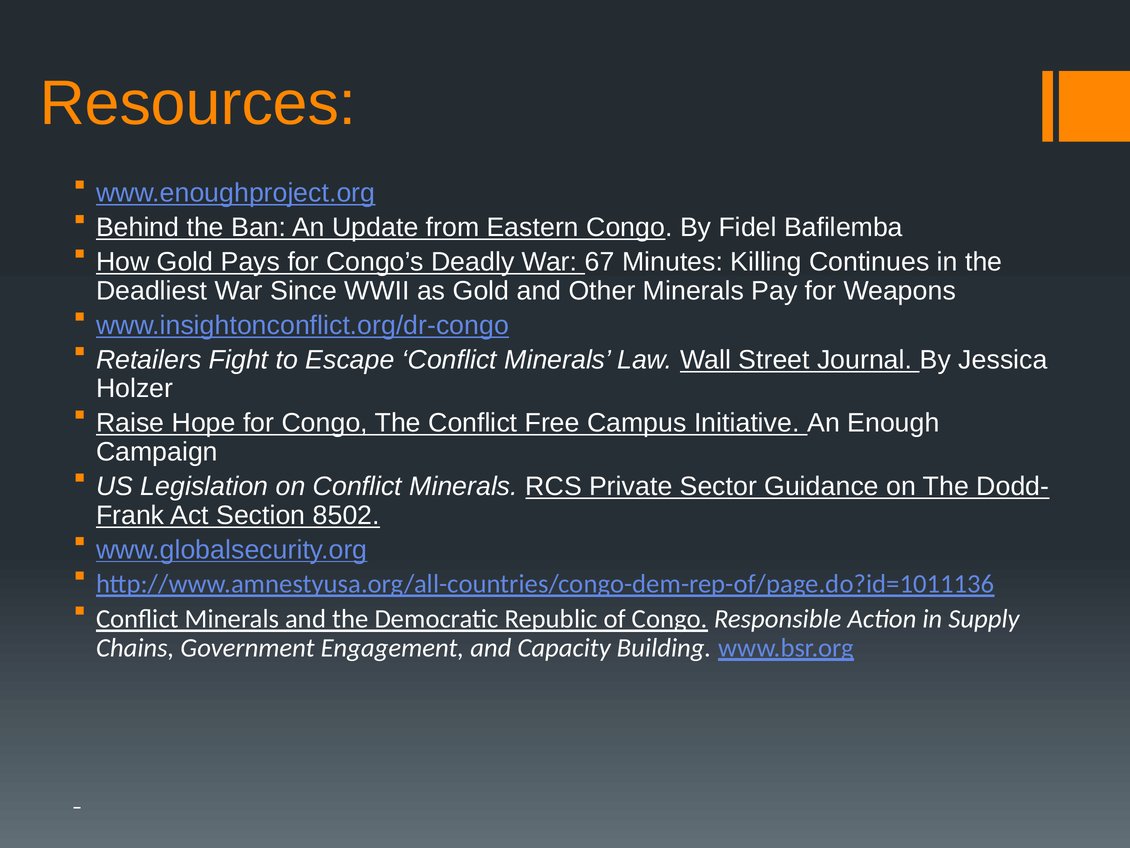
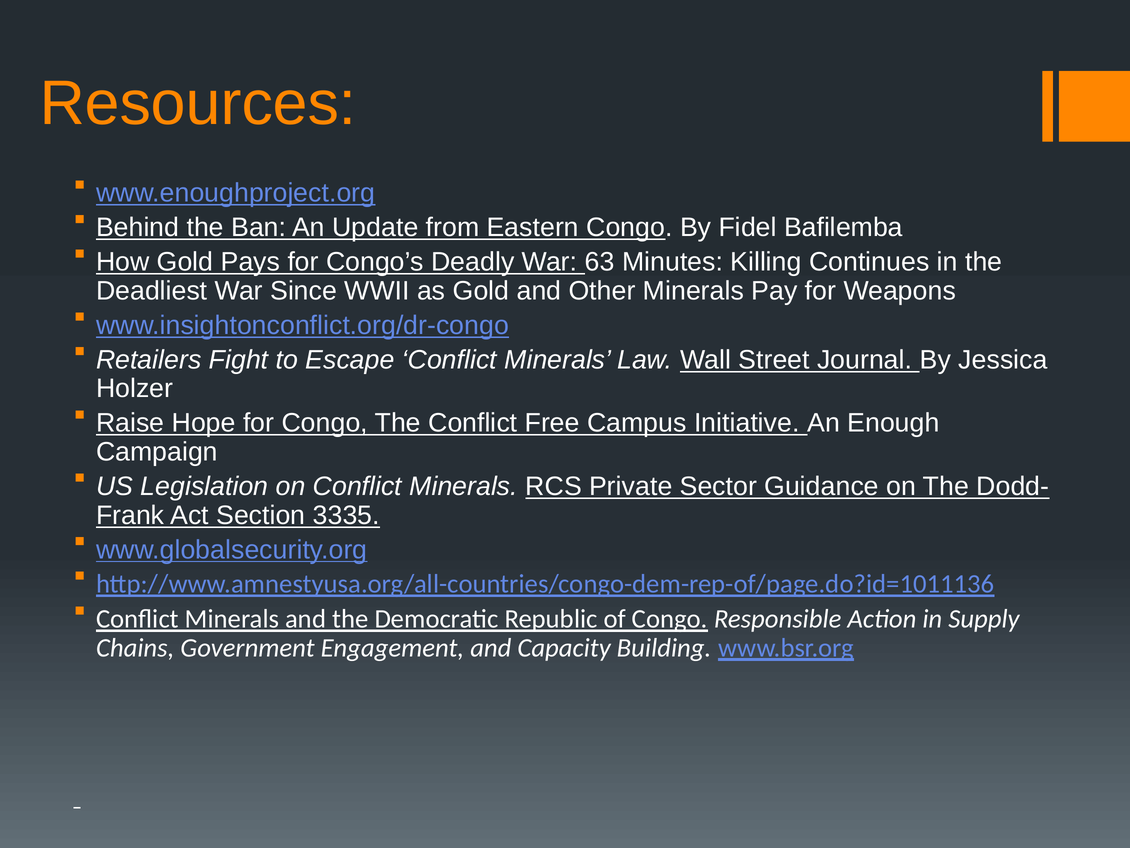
67: 67 -> 63
8502: 8502 -> 3335
